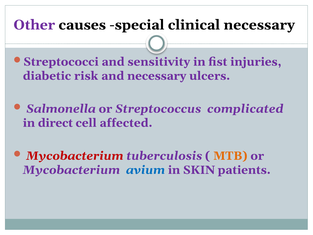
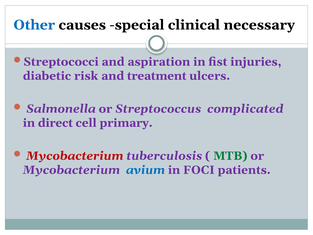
Other colour: purple -> blue
sensitivity: sensitivity -> aspiration
and necessary: necessary -> treatment
affected: affected -> primary
MTB colour: orange -> green
SKIN: SKIN -> FOCI
